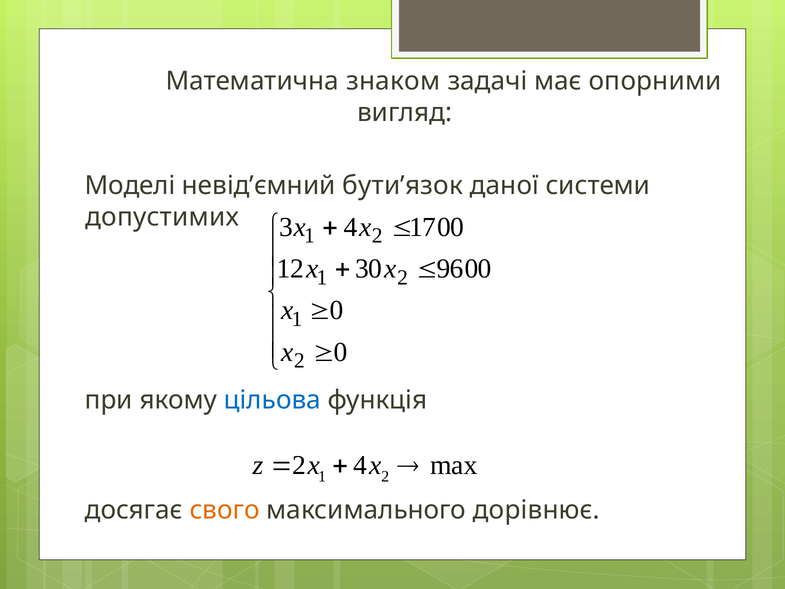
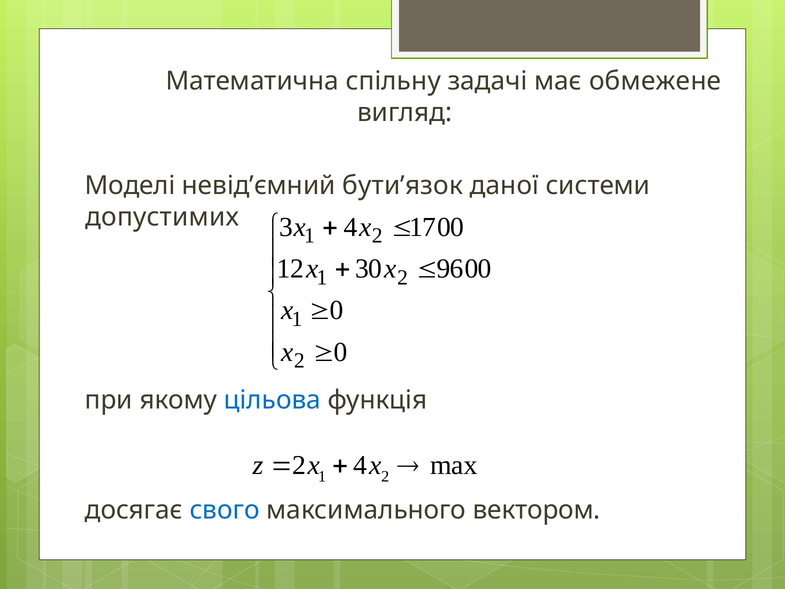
знаком: знаком -> спільну
опорними: опорними -> обмежене
свого colour: orange -> blue
дорівнює: дорівнює -> вектором
